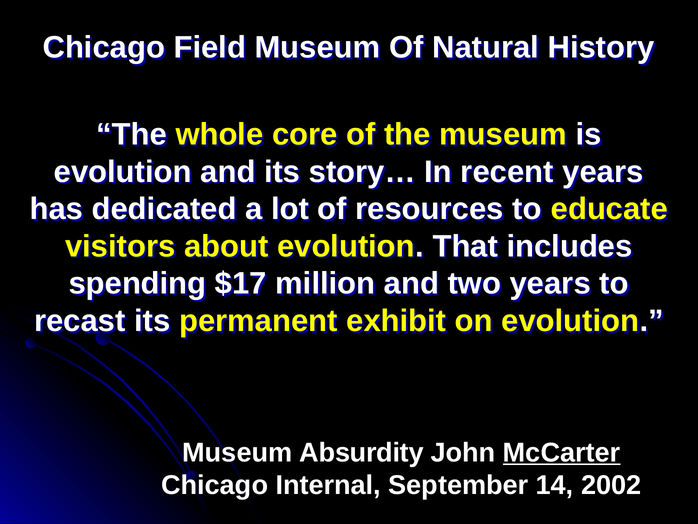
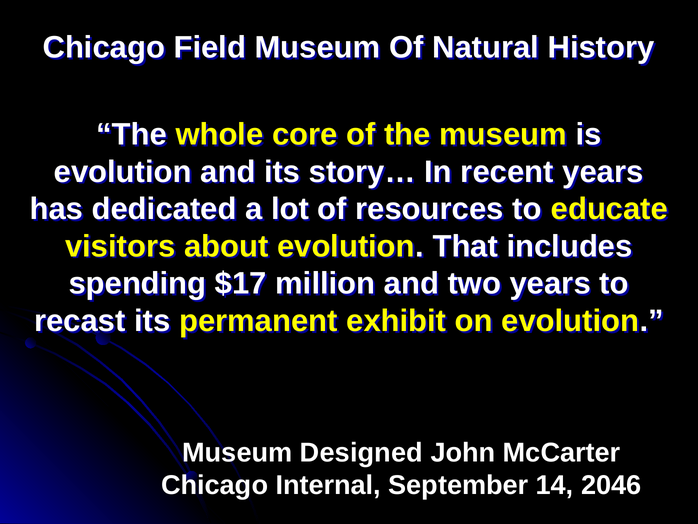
Absurdity: Absurdity -> Designed
McCarter underline: present -> none
2002: 2002 -> 2046
